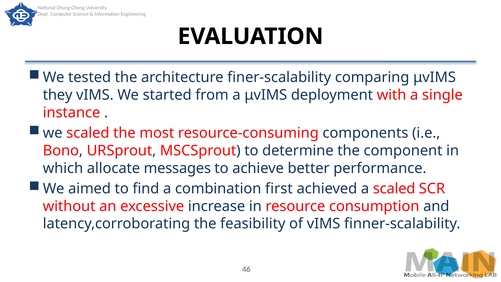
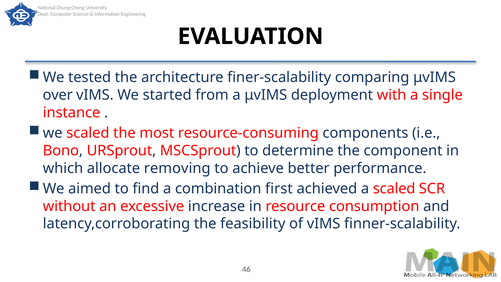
they: they -> over
messages: messages -> removing
